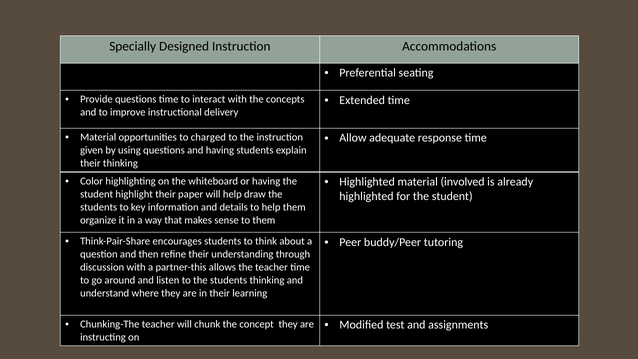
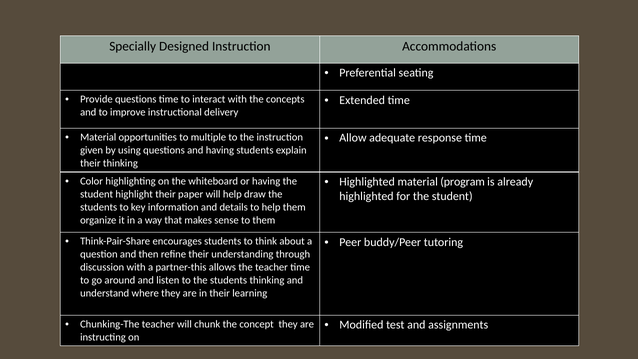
charged: charged -> multiple
involved: involved -> program
